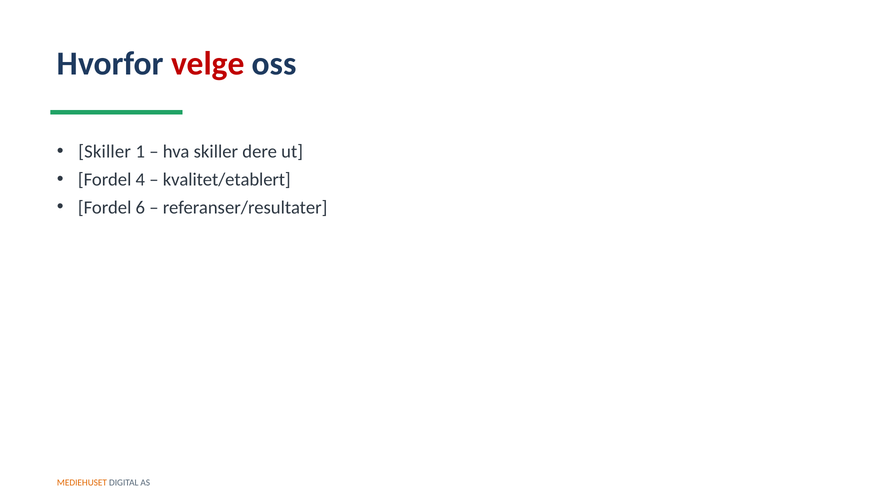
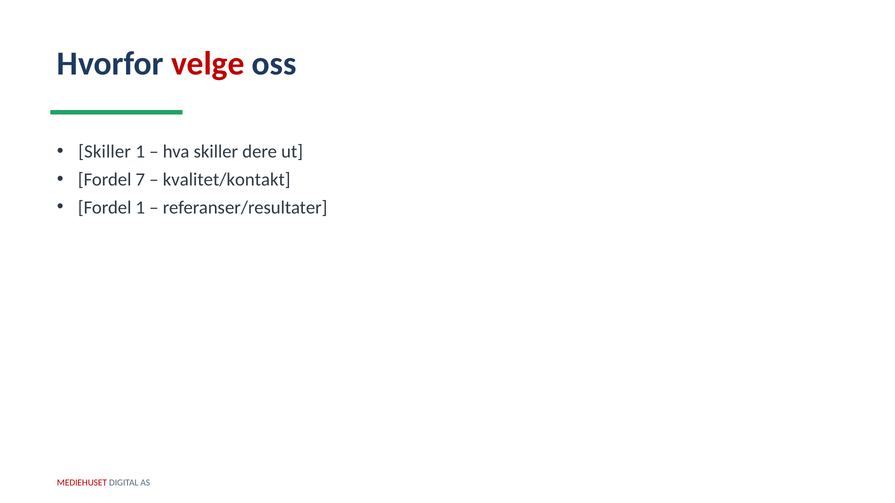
4: 4 -> 7
kvalitet/etablert: kvalitet/etablert -> kvalitet/kontakt
Fordel 6: 6 -> 1
MEDIEHUSET colour: orange -> red
